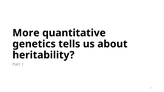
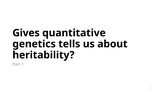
More: More -> Gives
